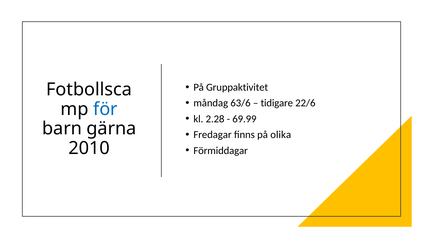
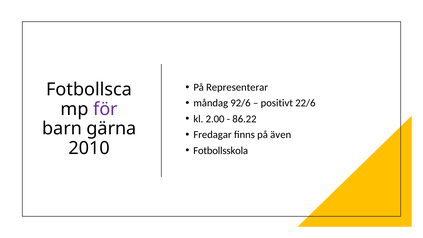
Gruppaktivitet: Gruppaktivitet -> Representerar
63/6: 63/6 -> 92/6
tidigare: tidigare -> positivt
för colour: blue -> purple
2.28: 2.28 -> 2.00
69.99: 69.99 -> 86.22
olika: olika -> även
Förmiddagar: Förmiddagar -> Fotbollsskola
